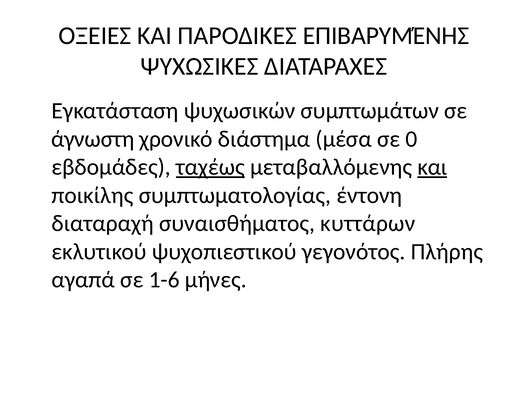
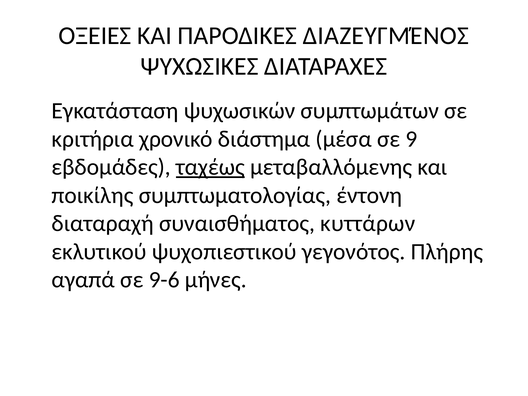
ΕΠΙΒΑΡΥΜΈΝΗΣ: ΕΠΙΒΑΡΥΜΈΝΗΣ -> ΔΙΑΖΕΥΓΜΈΝΟΣ
άγνωστη: άγνωστη -> κριτήρια
0: 0 -> 9
και at (432, 167) underline: present -> none
1-6: 1-6 -> 9-6
